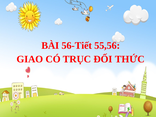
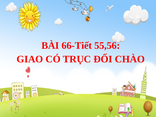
56-Tiết: 56-Tiết -> 66-Tiết
THỨC: THỨC -> CHÀO
